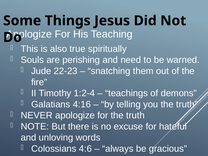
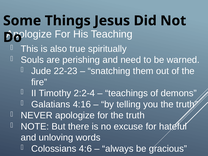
1:2-4: 1:2-4 -> 2:2-4
